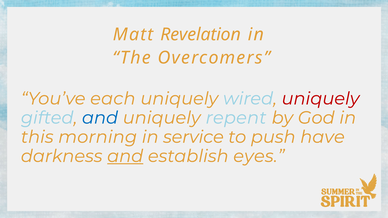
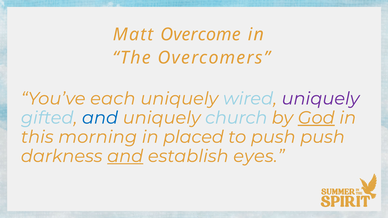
Revelation: Revelation -> Overcome
uniquely at (321, 99) colour: red -> purple
repent: repent -> church
God underline: none -> present
service: service -> placed
push have: have -> push
